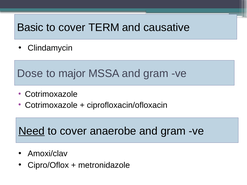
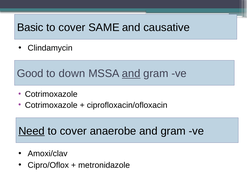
TERM: TERM -> SAME
Dose: Dose -> Good
major: major -> down
and at (131, 74) underline: none -> present
